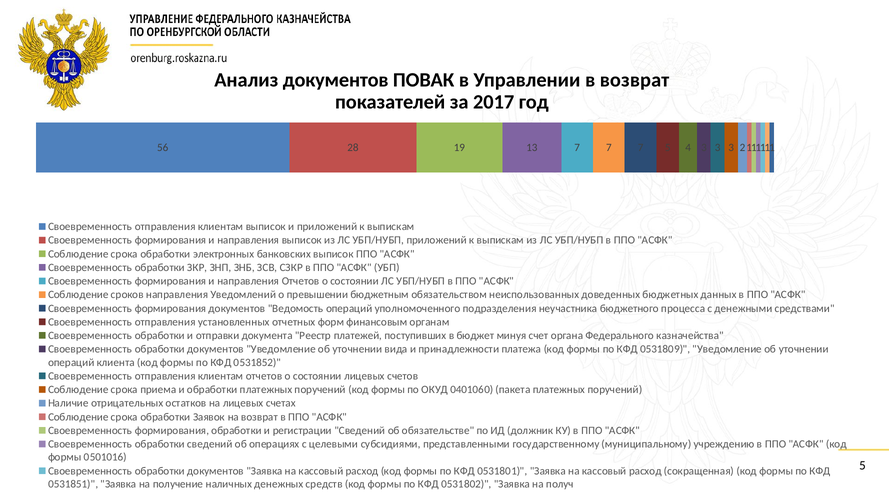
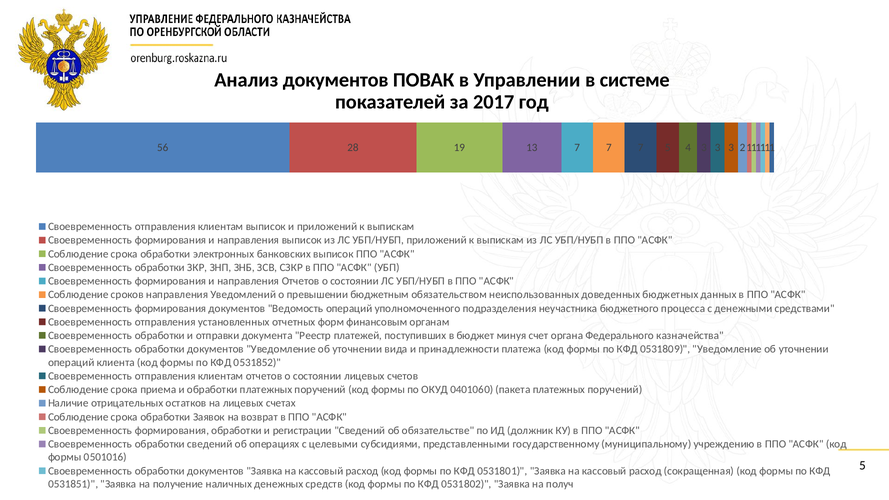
в возврат: возврат -> системе
